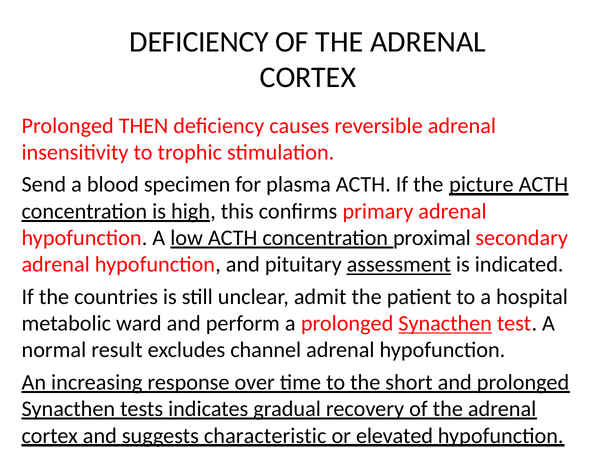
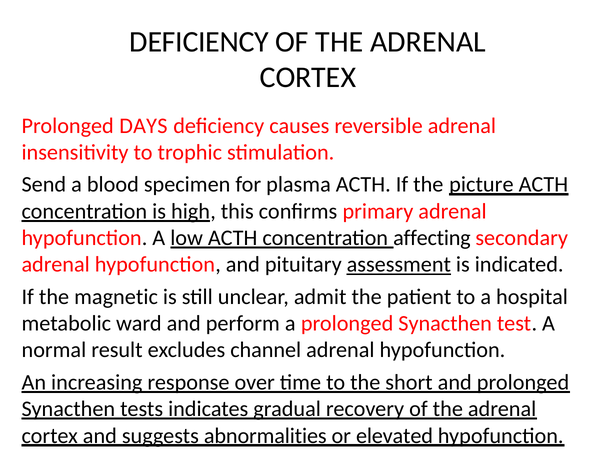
THEN: THEN -> DAYS
proximal: proximal -> affecting
countries: countries -> magnetic
Synacthen at (445, 323) underline: present -> none
characteristic: characteristic -> abnormalities
